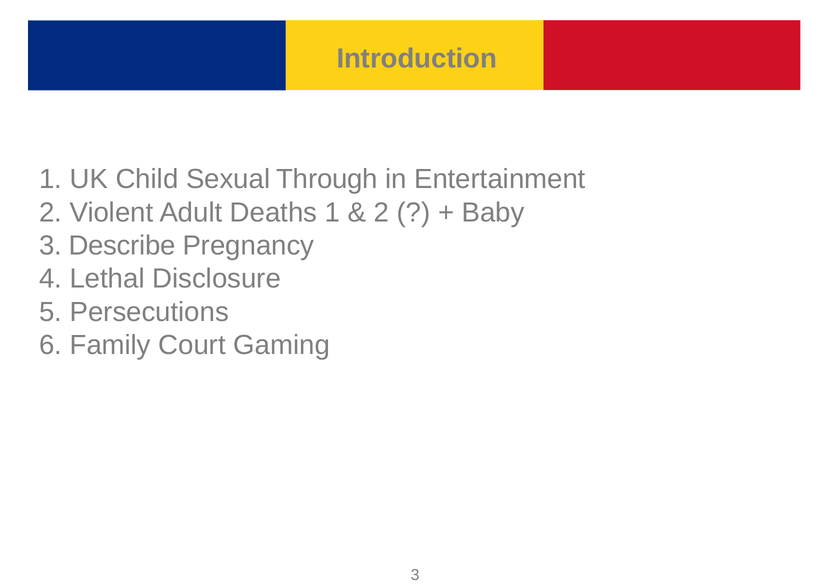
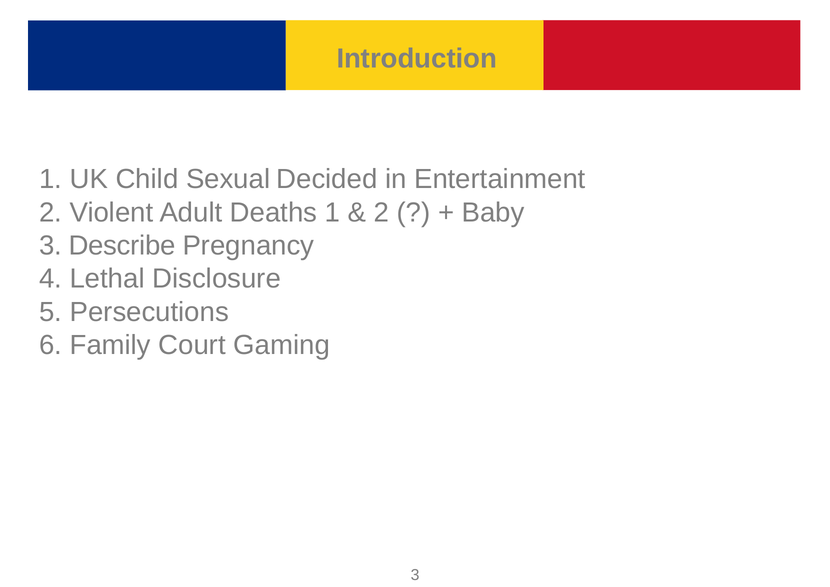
Through: Through -> Decided
